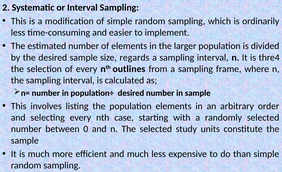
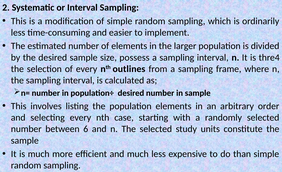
regards: regards -> possess
0: 0 -> 6
